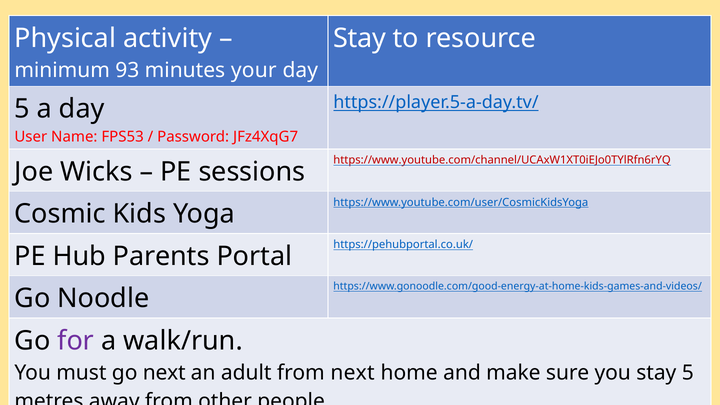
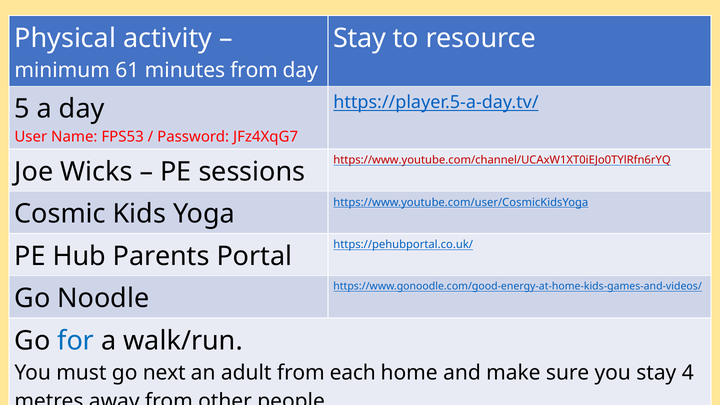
93: 93 -> 61
minutes your: your -> from
for colour: purple -> blue
from next: next -> each
stay 5: 5 -> 4
